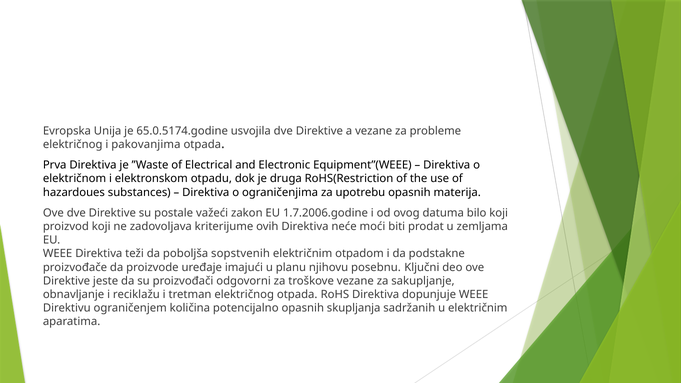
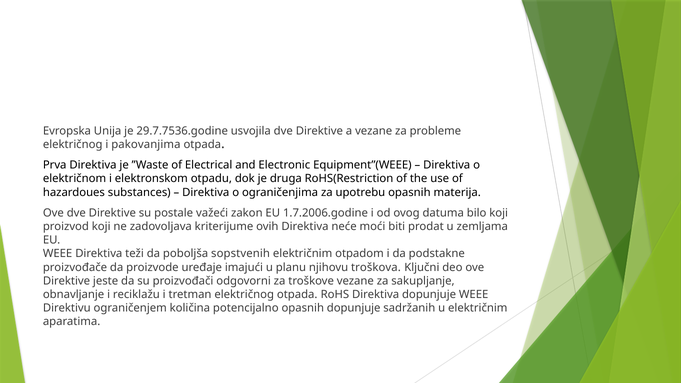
65.0.5174.godine: 65.0.5174.godine -> 29.7.7536.godine
posebnu: posebnu -> troškova
opasnih skupljanja: skupljanja -> dopunjuje
